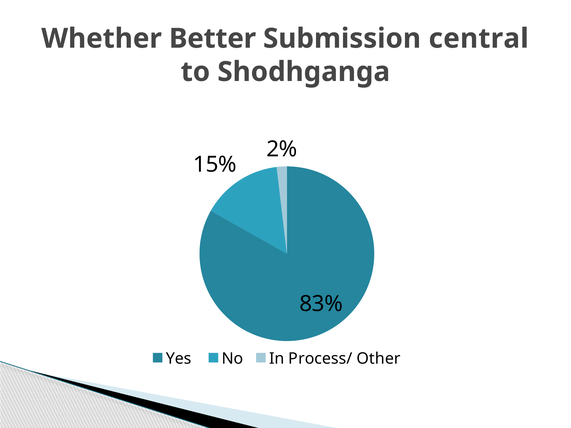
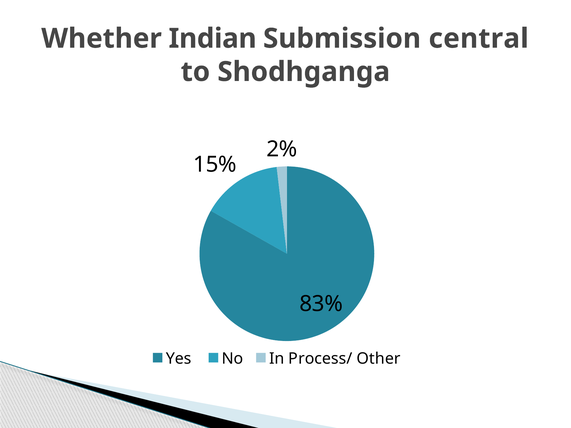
Better: Better -> Indian
